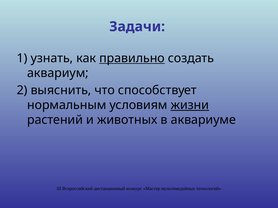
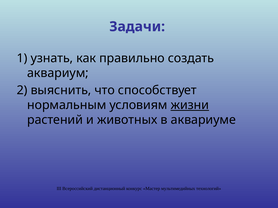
правильно underline: present -> none
